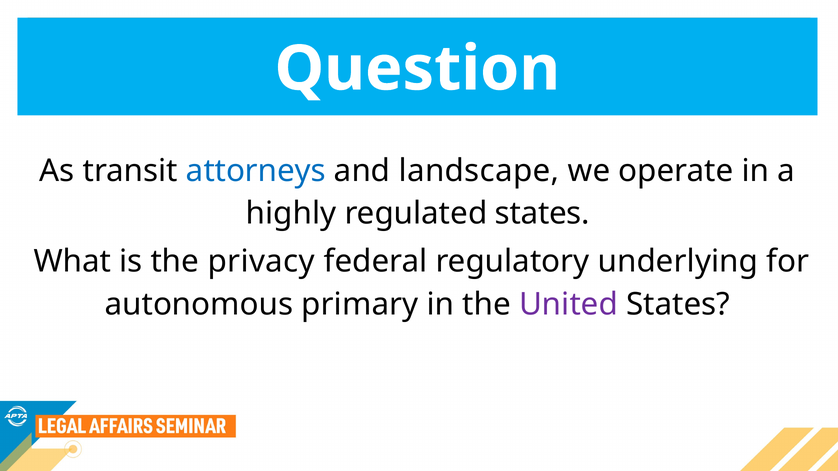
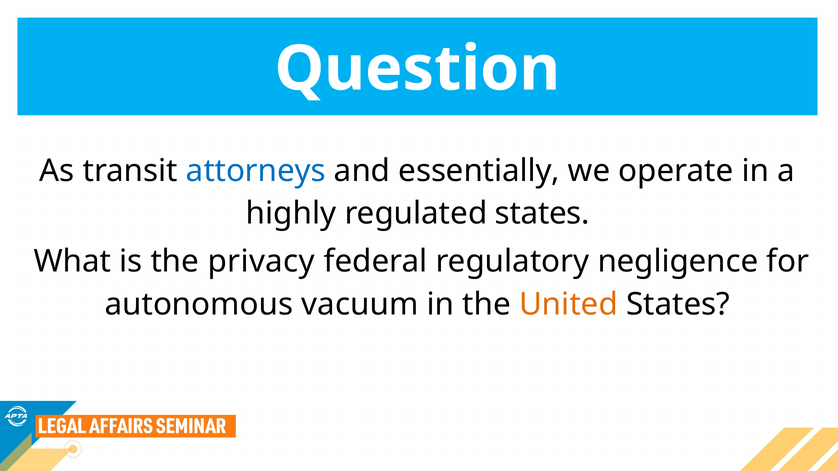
landscape: landscape -> essentially
underlying: underlying -> negligence
primary: primary -> vacuum
United colour: purple -> orange
